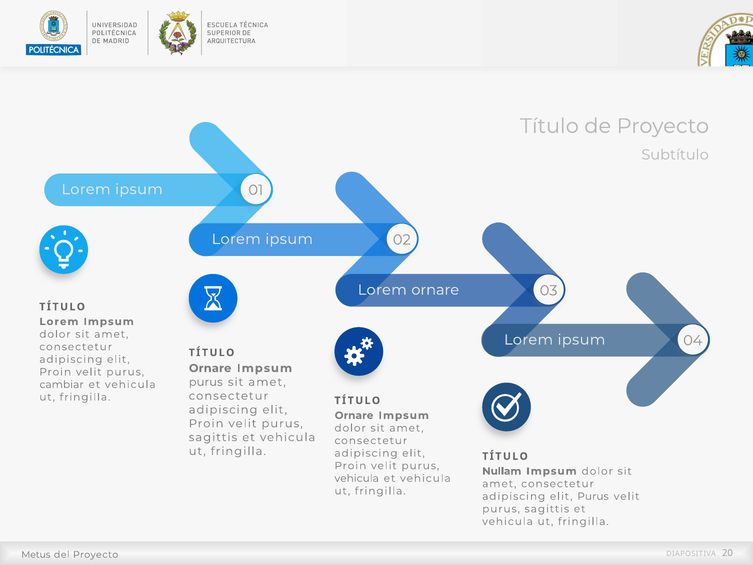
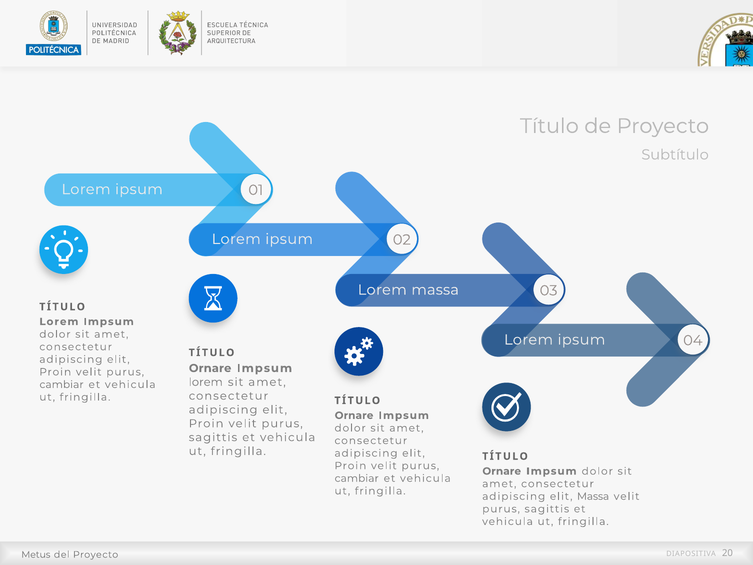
Lorem ornare: ornare -> massa
purus at (206, 382): purus -> lorem
Nullam at (502, 471): Nullam -> Ornare
vehicula at (357, 478): vehicula -> cambiar
elit Purus: Purus -> Massa
